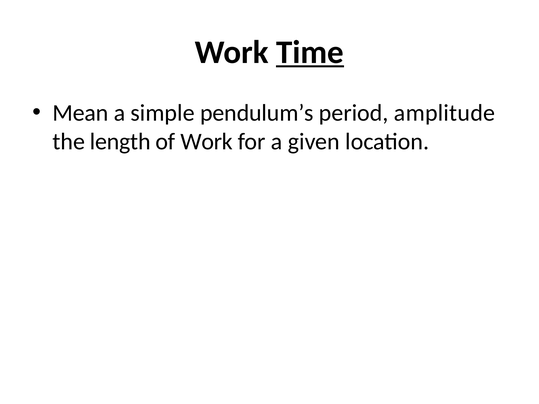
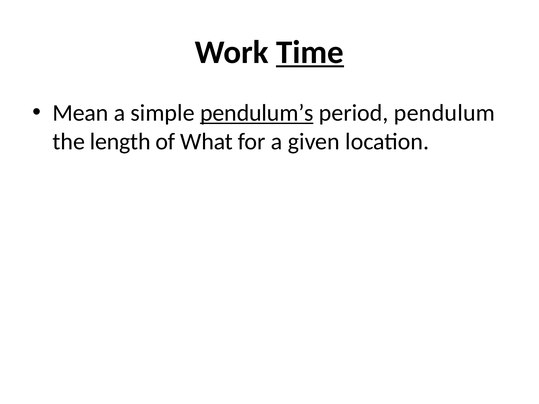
pendulum’s underline: none -> present
amplitude: amplitude -> pendulum
of Work: Work -> What
